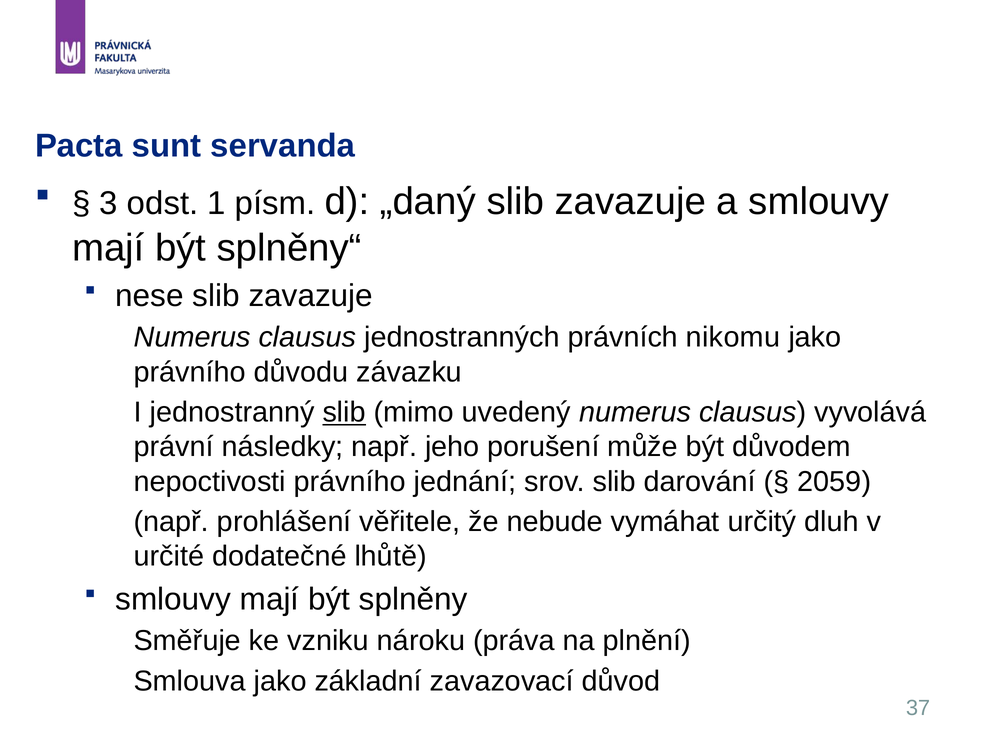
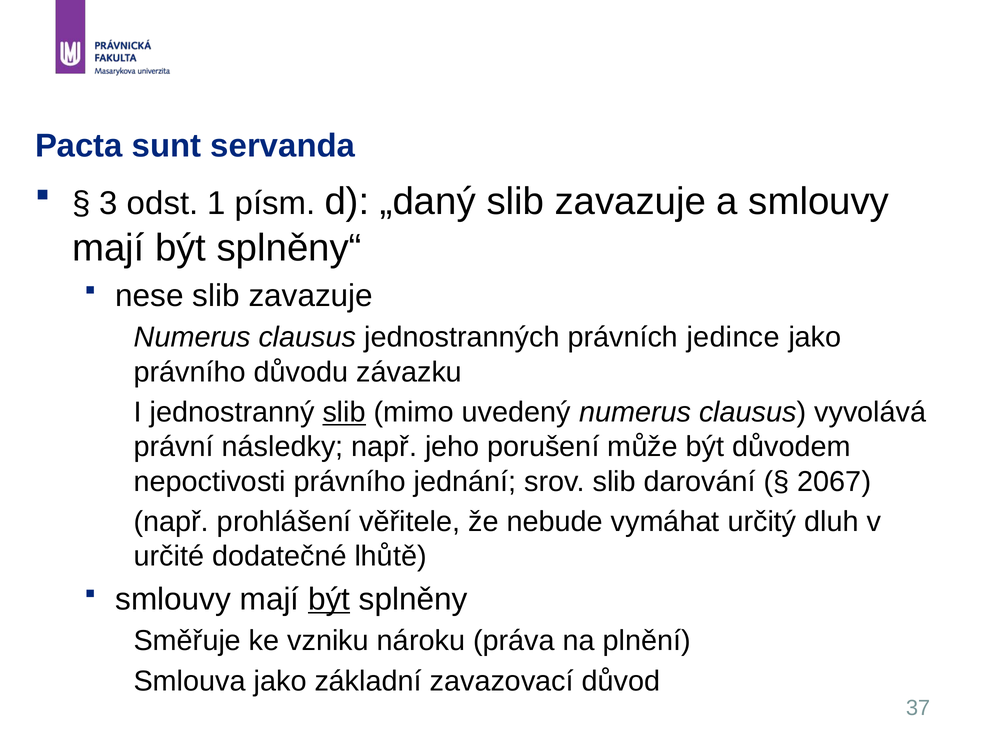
nikomu: nikomu -> jedince
2059: 2059 -> 2067
být at (329, 599) underline: none -> present
